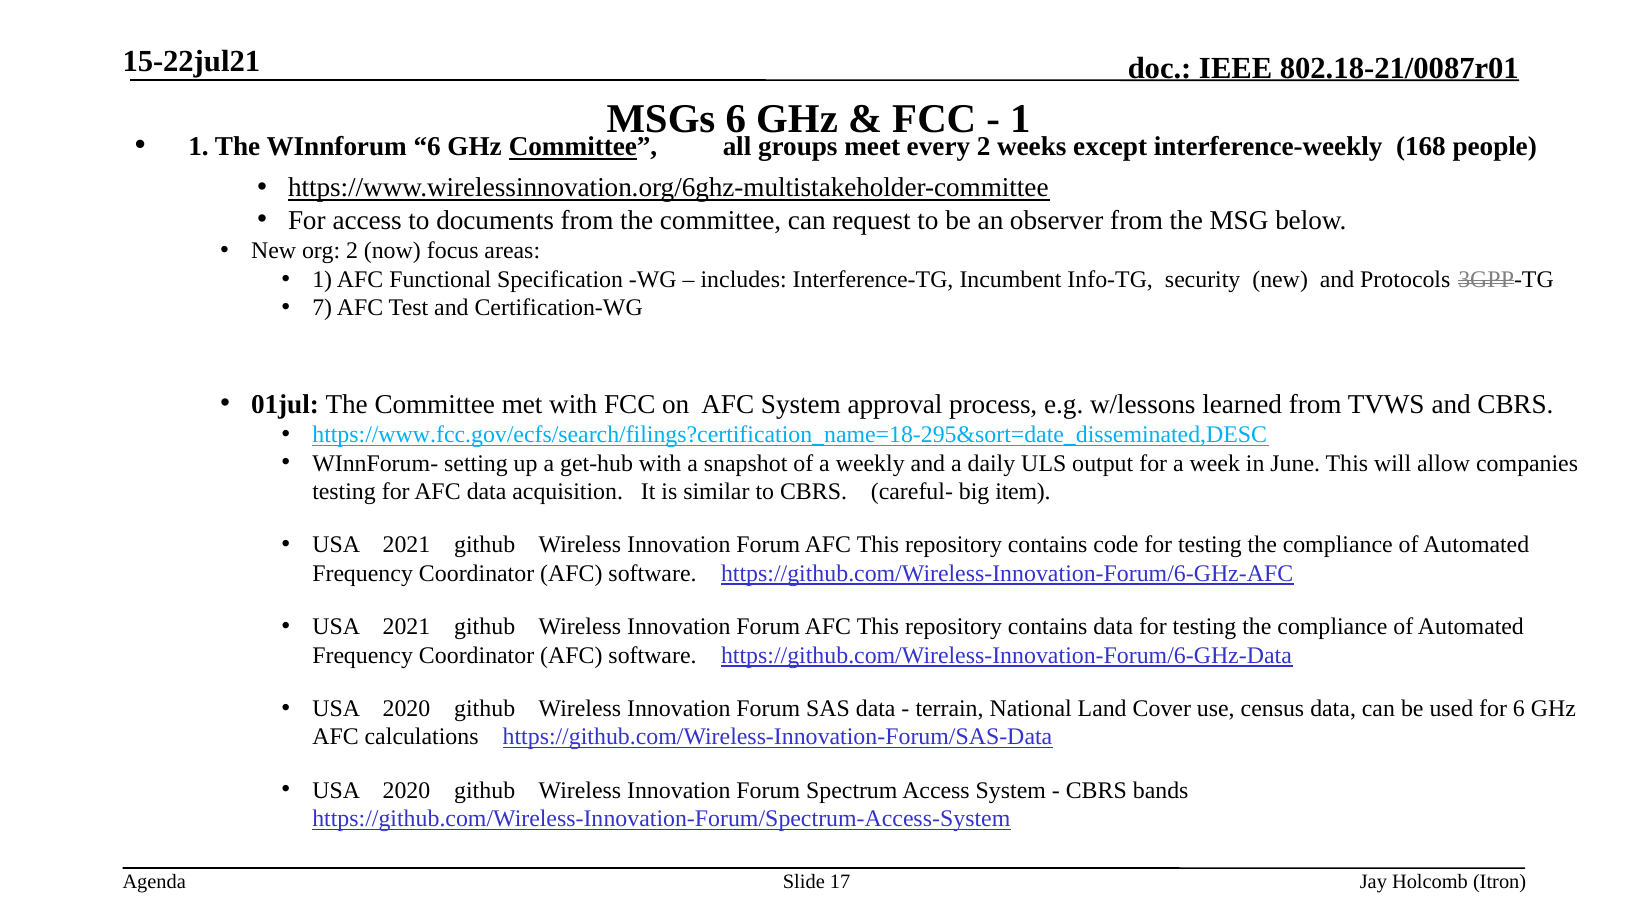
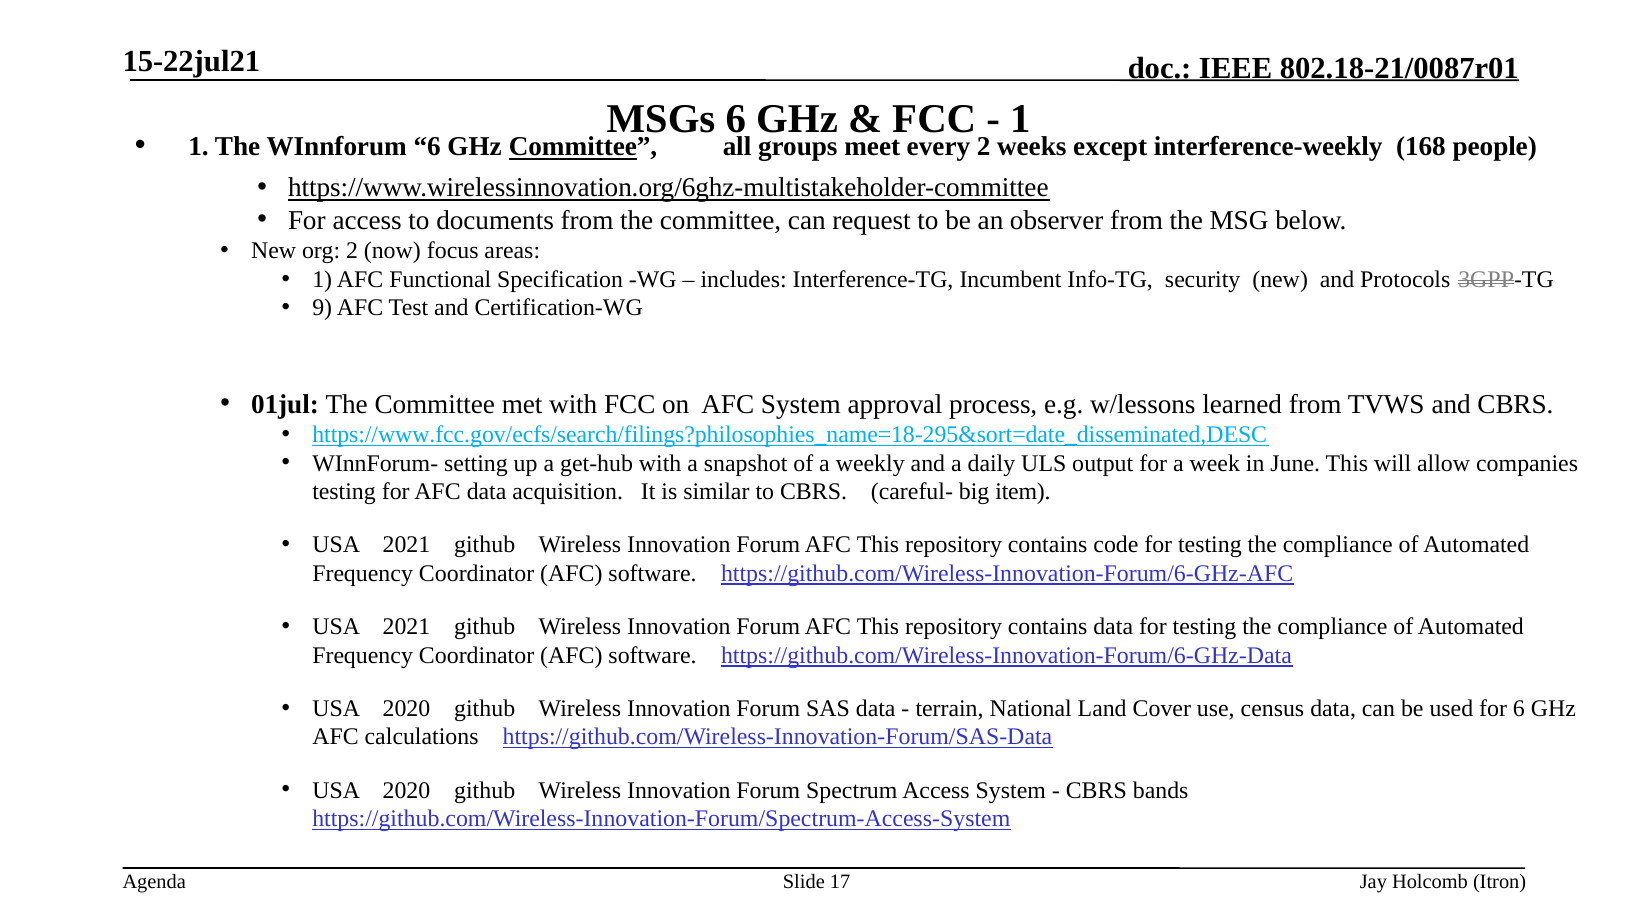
7: 7 -> 9
https://www.fcc.gov/ecfs/search/filings?certification_name=18-295&sort=date_disseminated,DESC: https://www.fcc.gov/ecfs/search/filings?certification_name=18-295&sort=date_disseminated,DESC -> https://www.fcc.gov/ecfs/search/filings?philosophies_name=18-295&sort=date_disseminated,DESC
